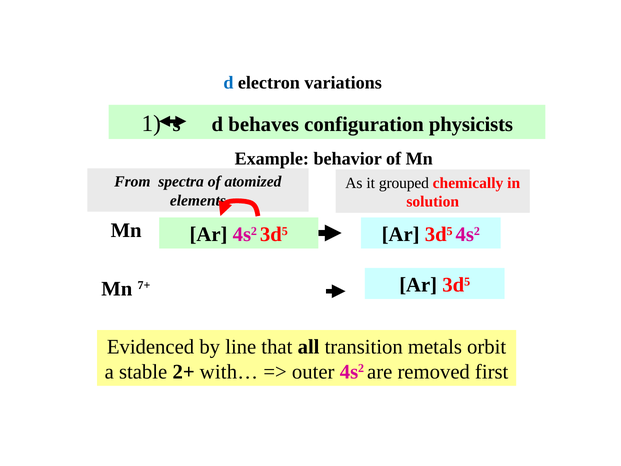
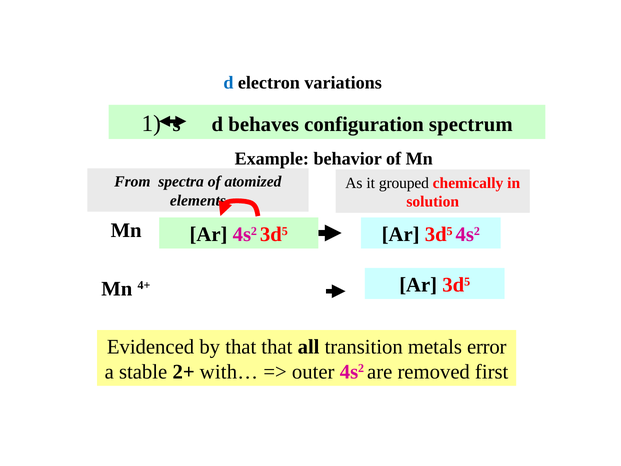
physicists: physicists -> spectrum
7+: 7+ -> 4+
by line: line -> that
orbit: orbit -> error
